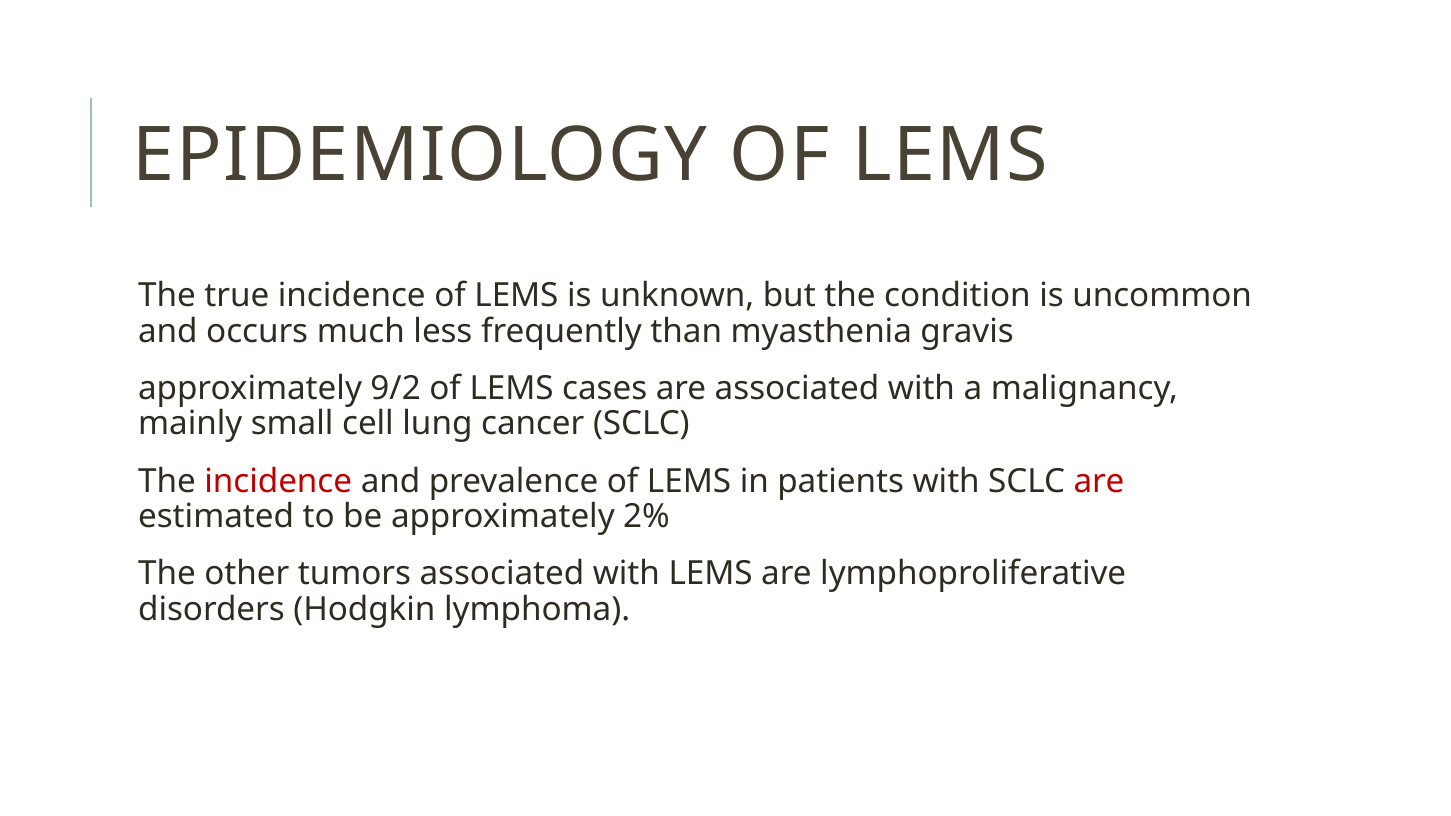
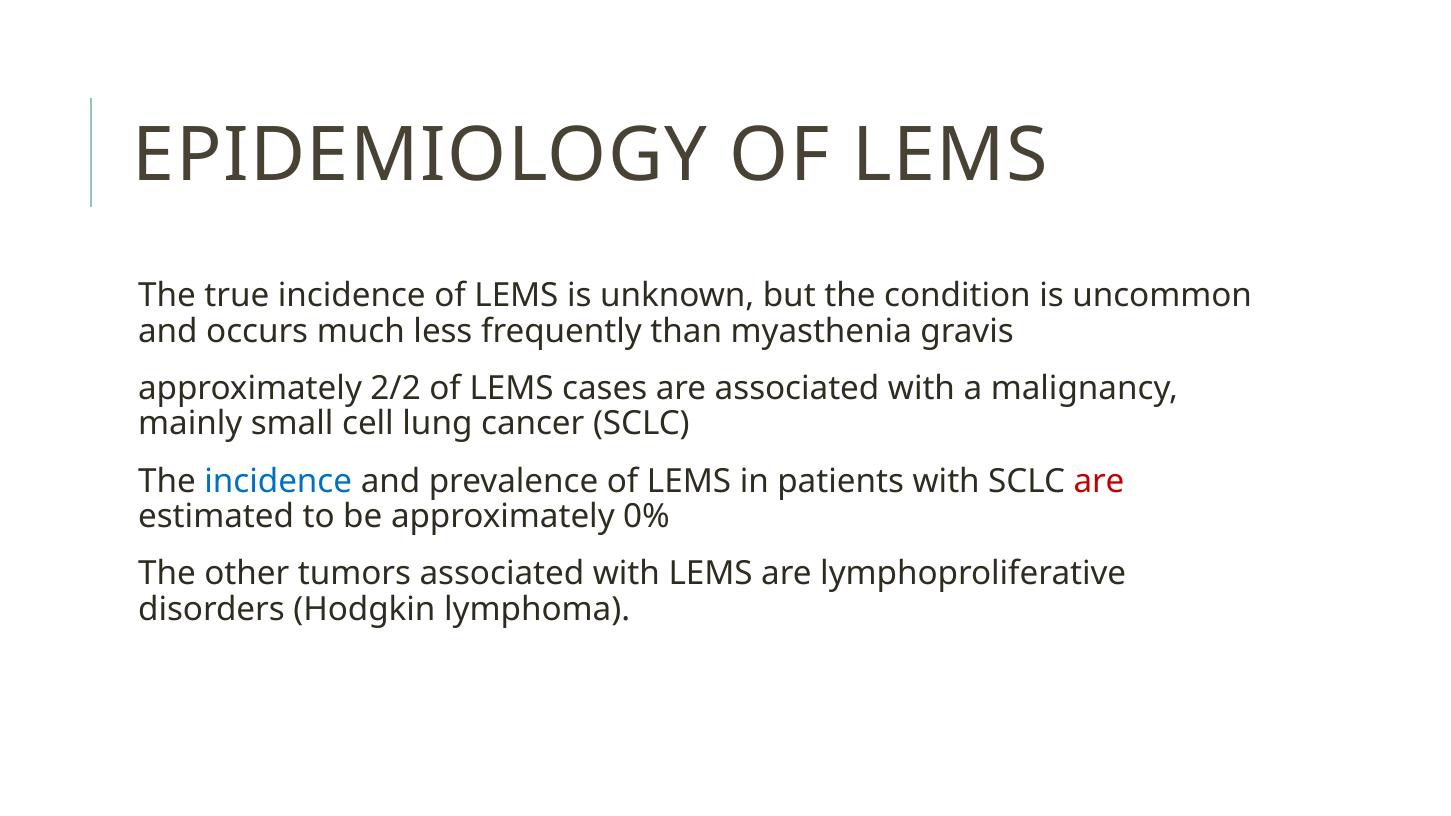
9/2: 9/2 -> 2/2
incidence at (278, 481) colour: red -> blue
2%: 2% -> 0%
